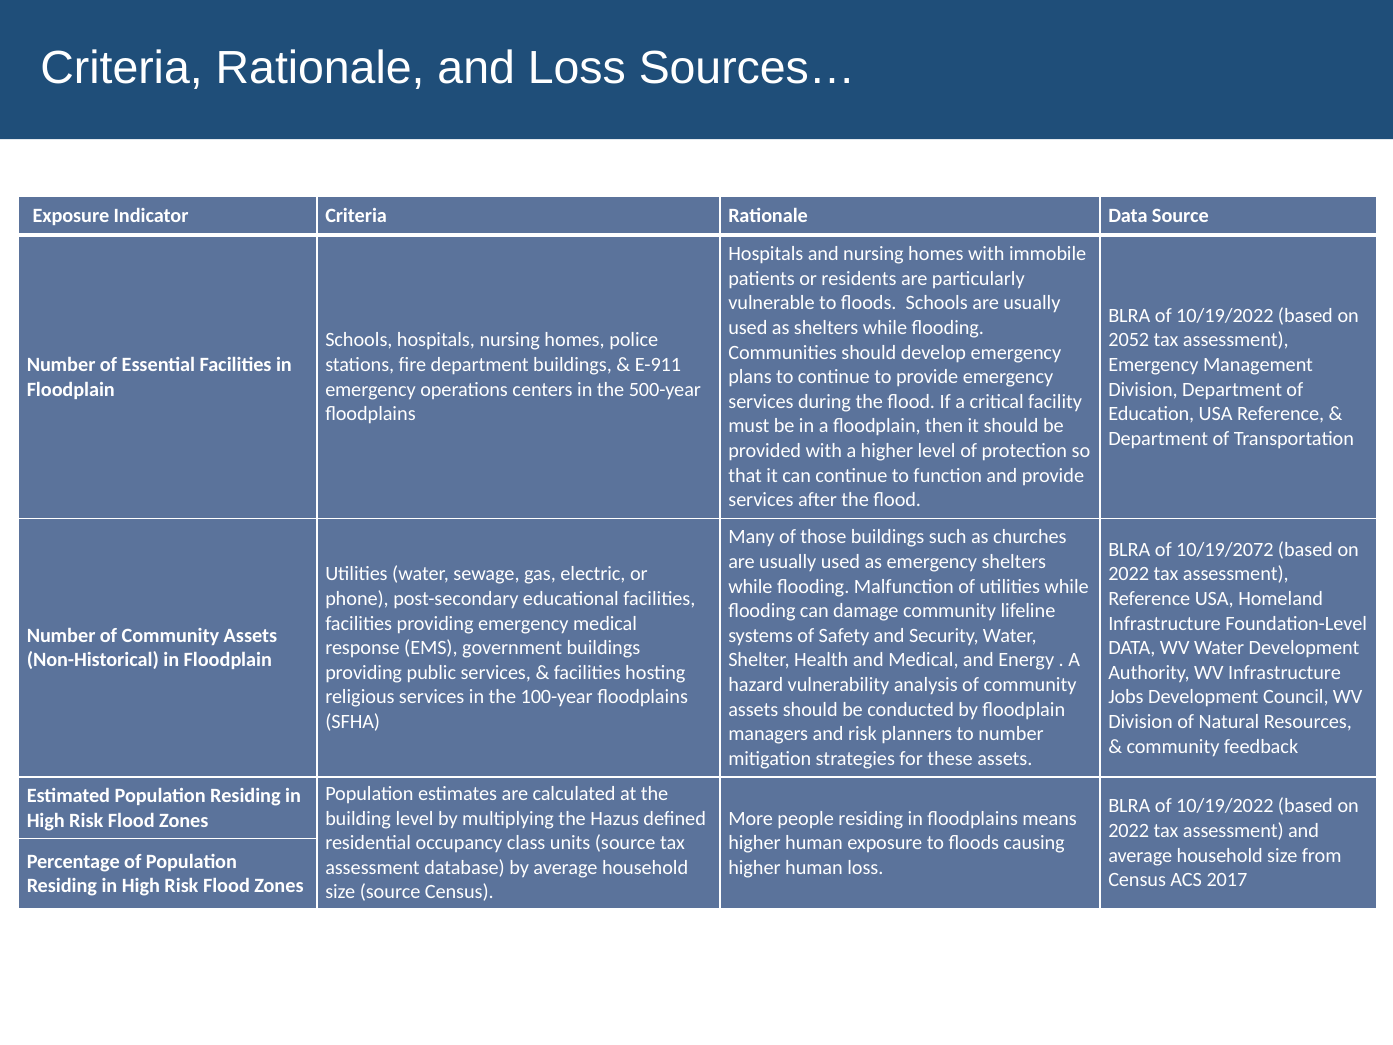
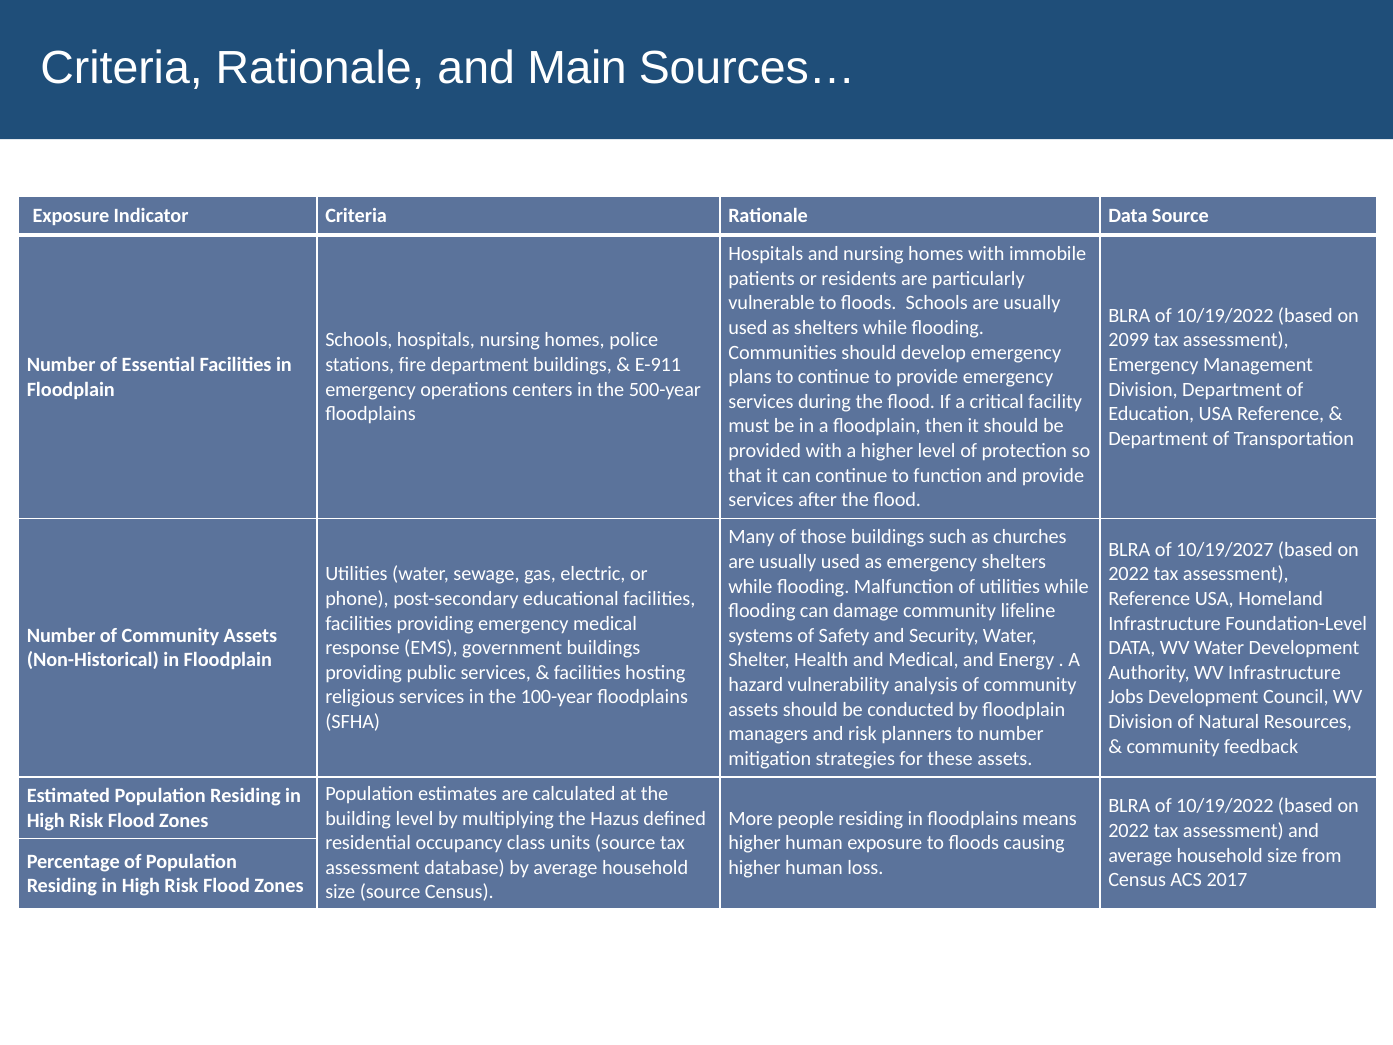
and Loss: Loss -> Main
2052: 2052 -> 2099
10/19/2072: 10/19/2072 -> 10/19/2027
